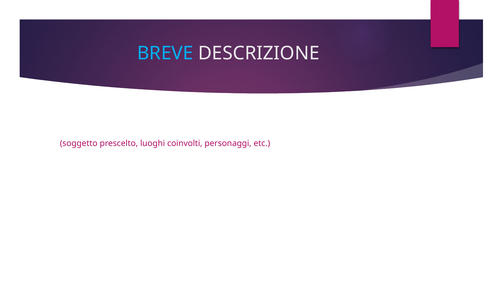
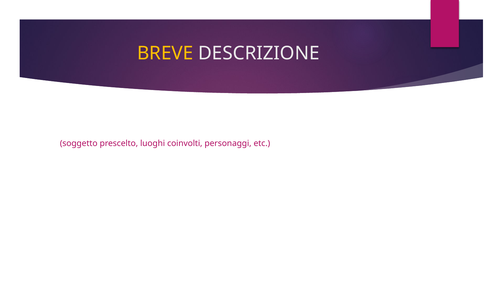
BREVE colour: light blue -> yellow
